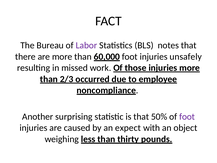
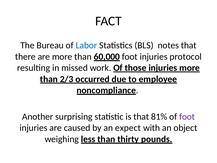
Labor colour: purple -> blue
unsafely: unsafely -> protocol
50%: 50% -> 81%
